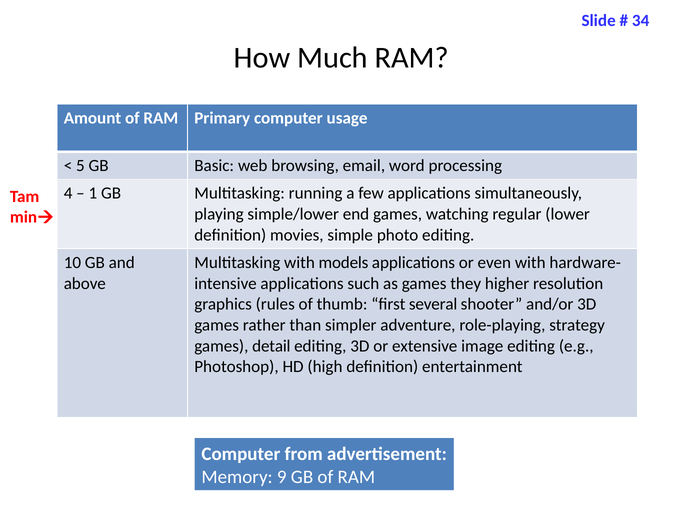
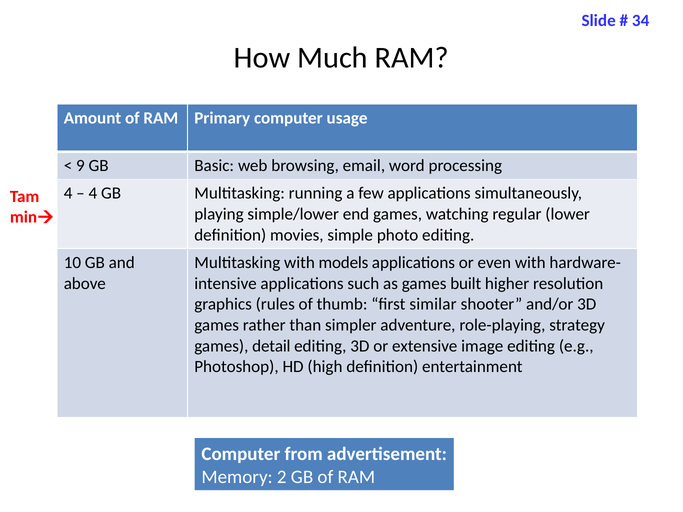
5: 5 -> 9
1 at (93, 193): 1 -> 4
they: they -> built
several: several -> similar
9: 9 -> 2
